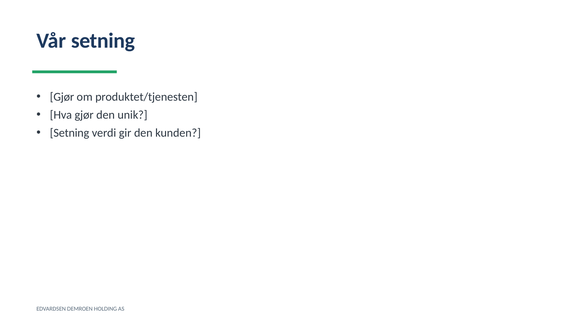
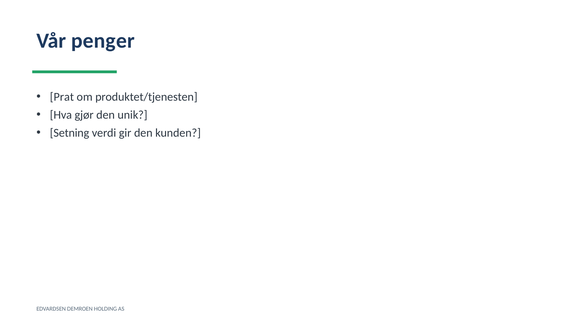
Vår setning: setning -> penger
Gjør at (62, 97): Gjør -> Prat
